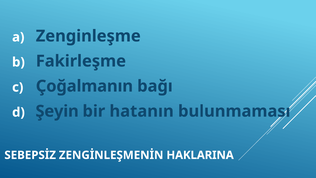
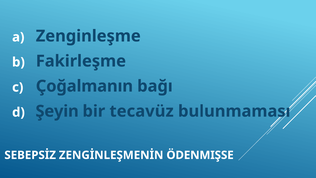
hatanın: hatanın -> tecavüz
HAKLARINA: HAKLARINA -> ÖDENMIŞSE
